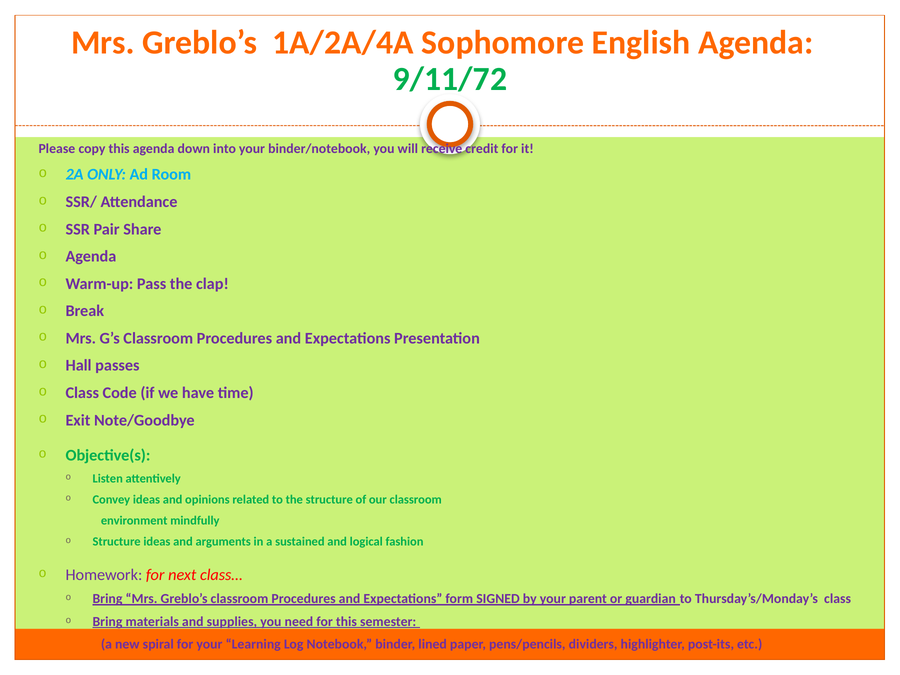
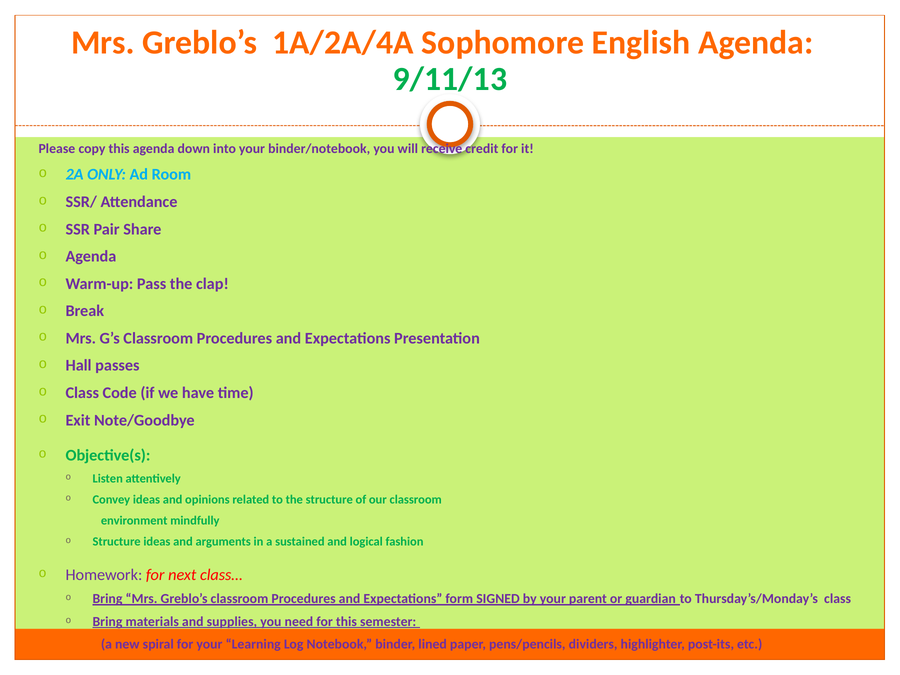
9/11/72: 9/11/72 -> 9/11/13
